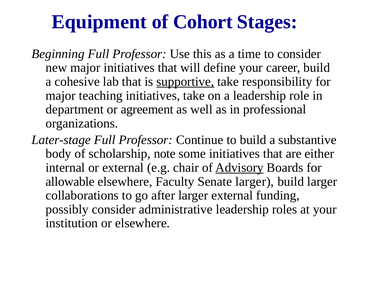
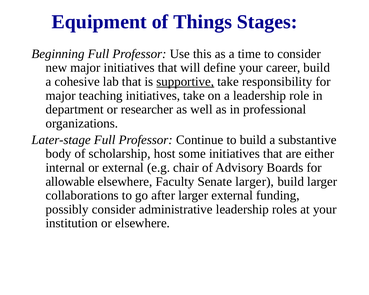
Cohort: Cohort -> Things
agreement: agreement -> researcher
note: note -> host
Advisory underline: present -> none
